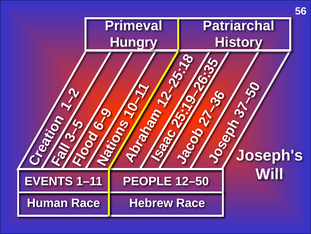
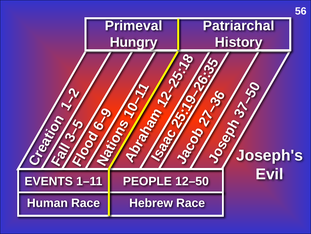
Will: Will -> Evil
